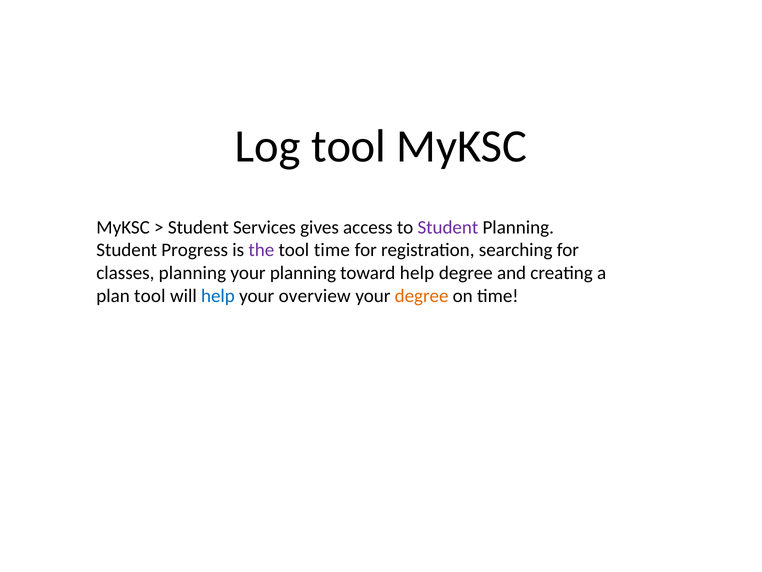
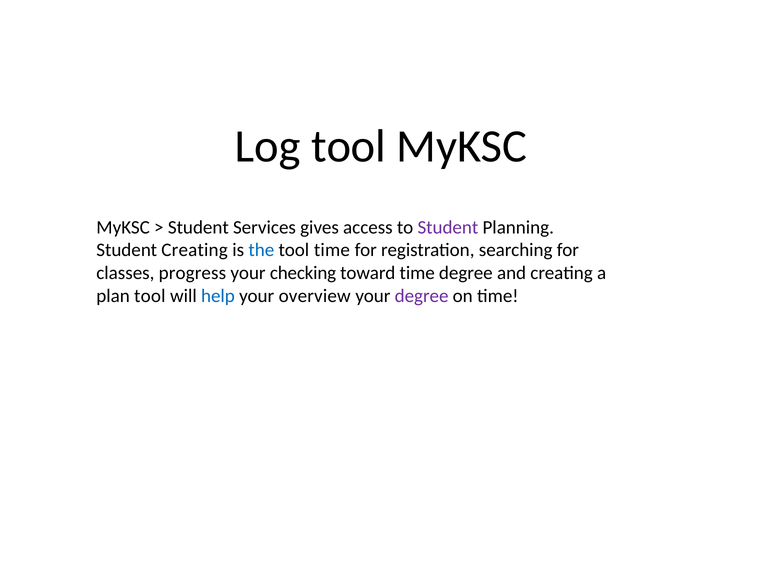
Student Progress: Progress -> Creating
the colour: purple -> blue
classes planning: planning -> progress
your planning: planning -> checking
toward help: help -> time
degree at (422, 296) colour: orange -> purple
